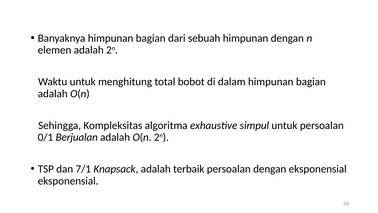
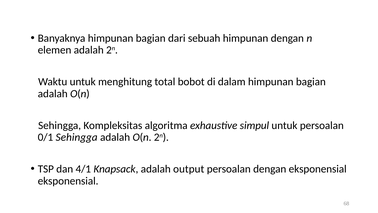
0/1 Berjualan: Berjualan -> Sehingga
7/1: 7/1 -> 4/1
terbaik: terbaik -> output
